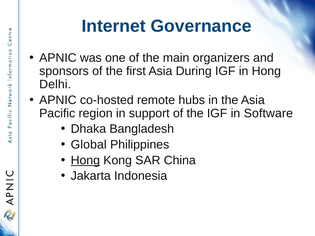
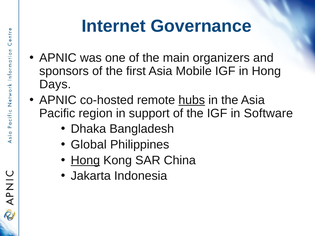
During: During -> Mobile
Delhi: Delhi -> Days
hubs underline: none -> present
